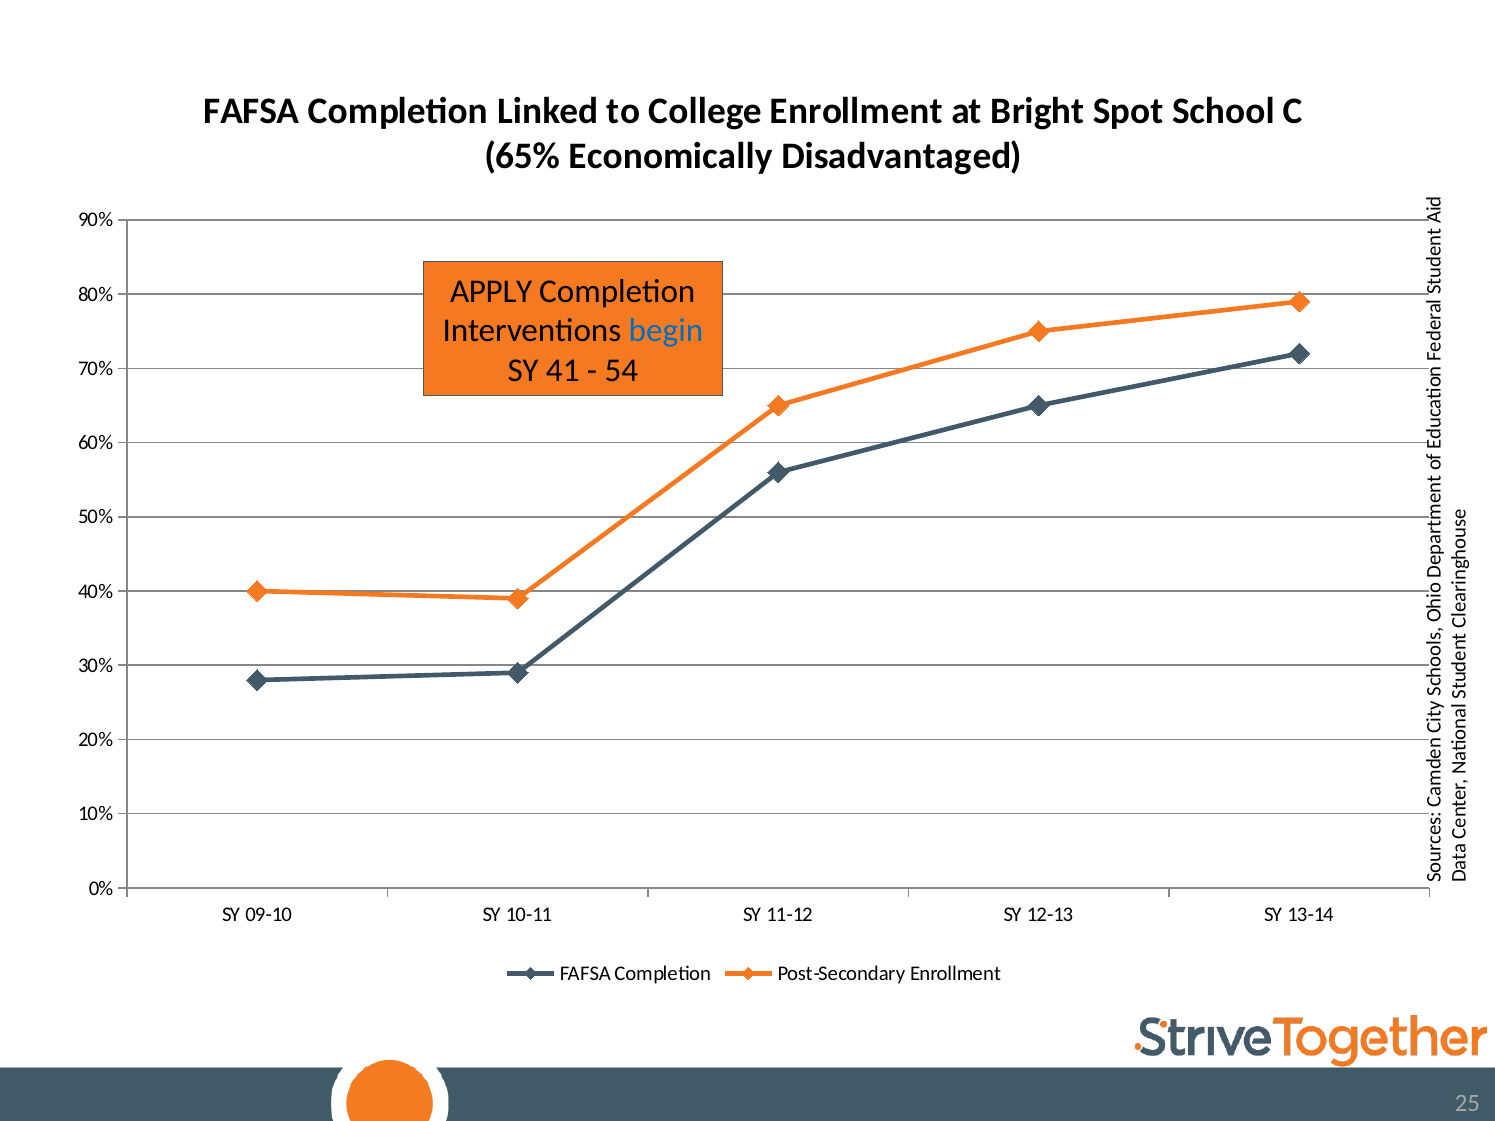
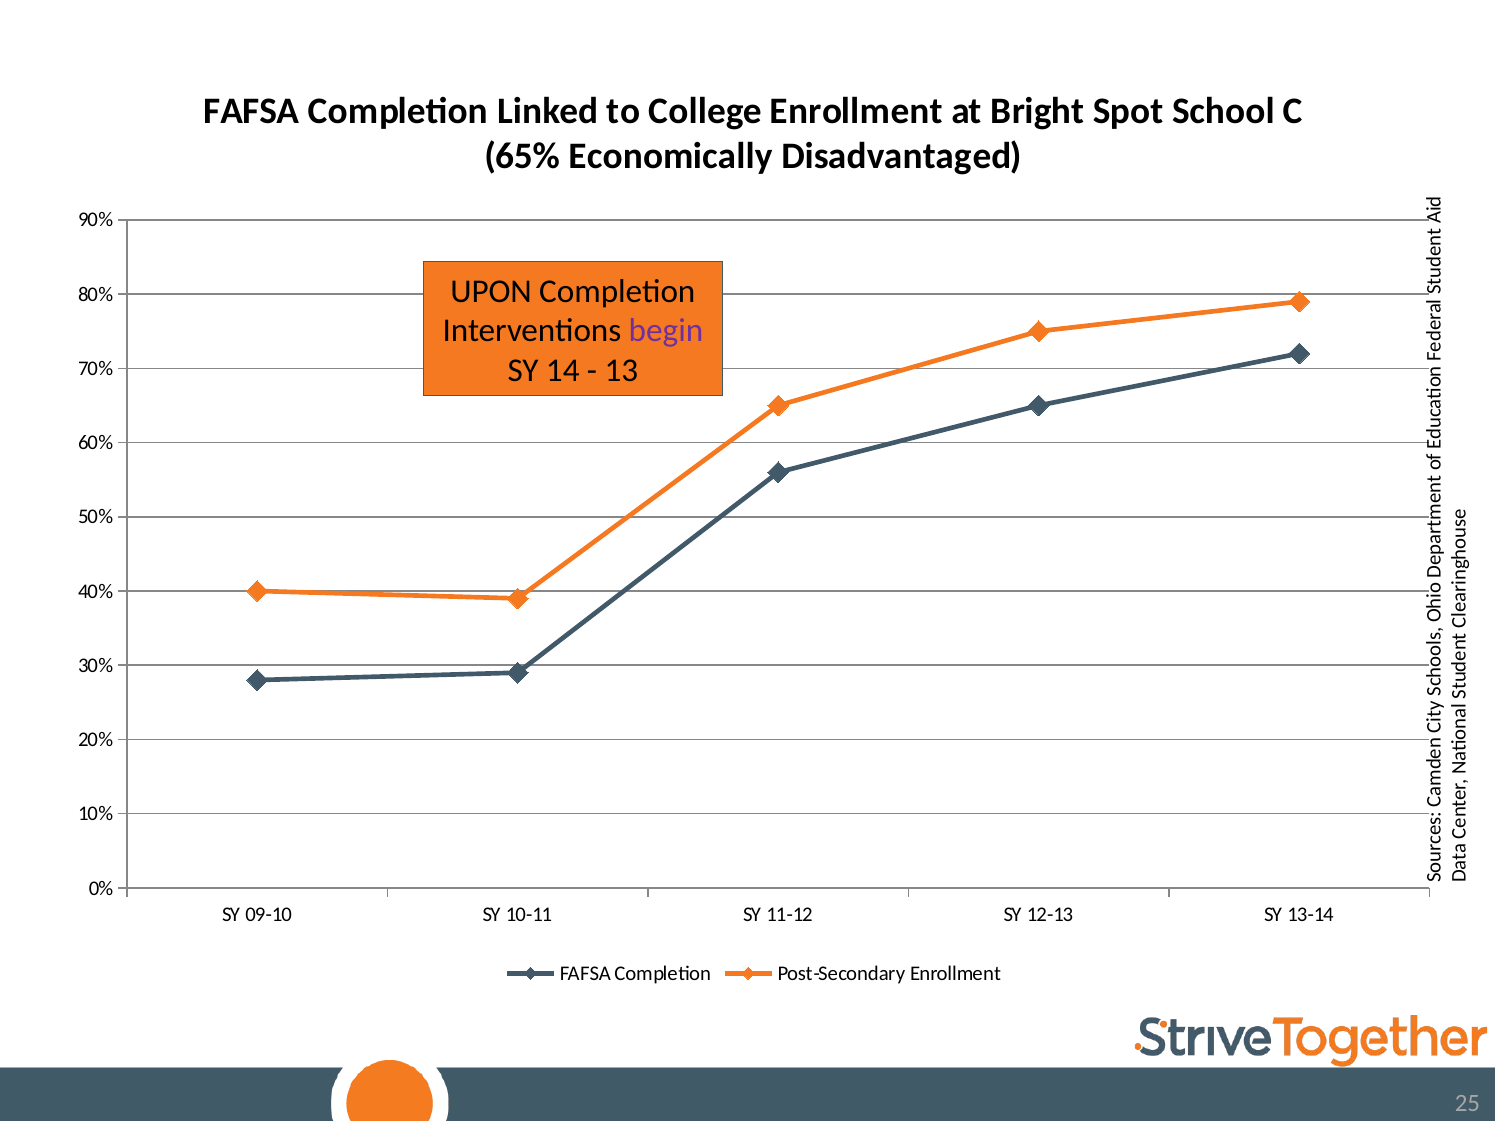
APPLY: APPLY -> UPON
begin colour: blue -> purple
41: 41 -> 14
54: 54 -> 13
